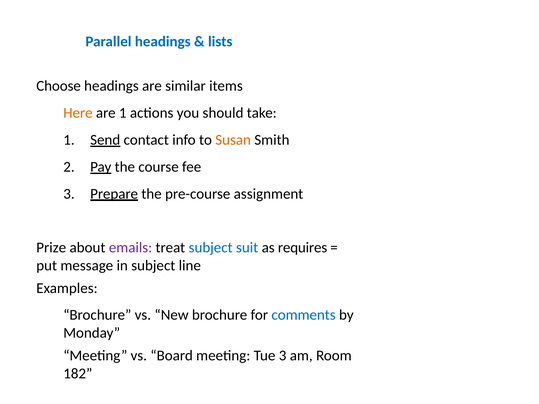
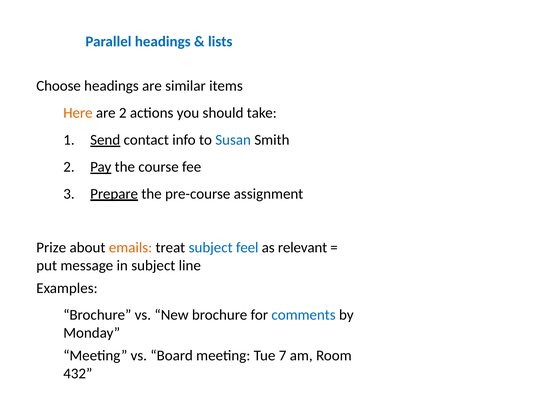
are 1: 1 -> 2
Susan colour: orange -> blue
emails colour: purple -> orange
suit: suit -> feel
requires: requires -> relevant
Tue 3: 3 -> 7
182: 182 -> 432
